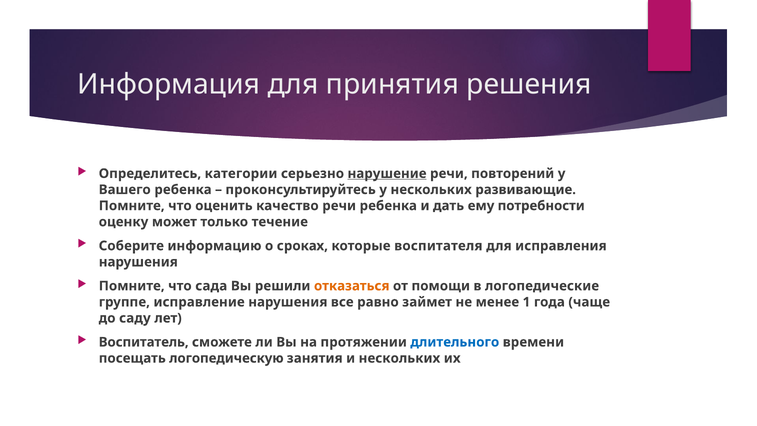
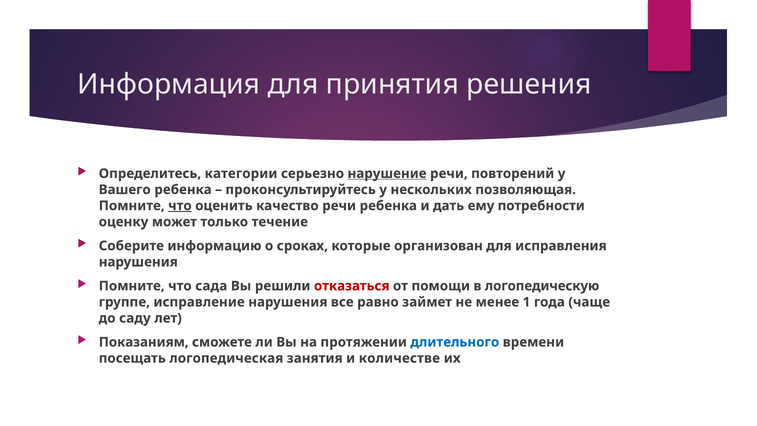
развивающие: развивающие -> позволяющая
что at (180, 206) underline: none -> present
воспитателя: воспитателя -> организован
отказаться colour: orange -> red
логопедические: логопедические -> логопедическую
Воспитатель: Воспитатель -> Показаниям
логопедическую: логопедическую -> логопедическая
и нескольких: нескольких -> количестве
